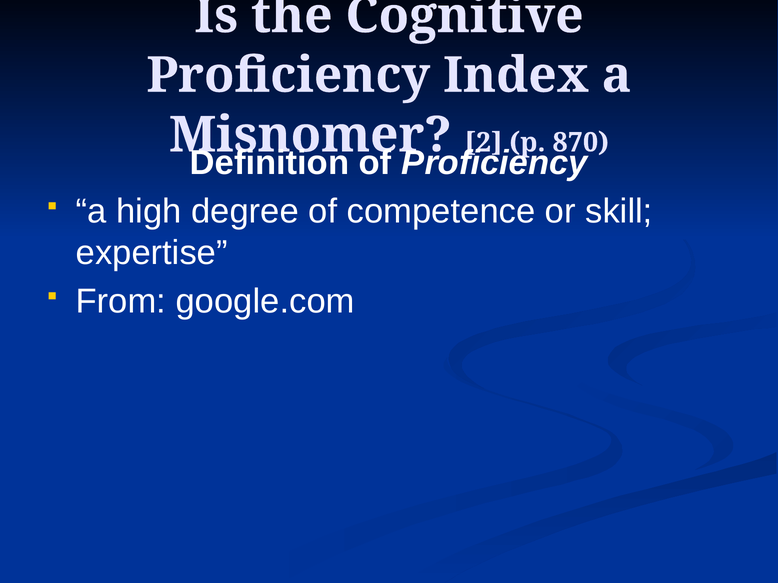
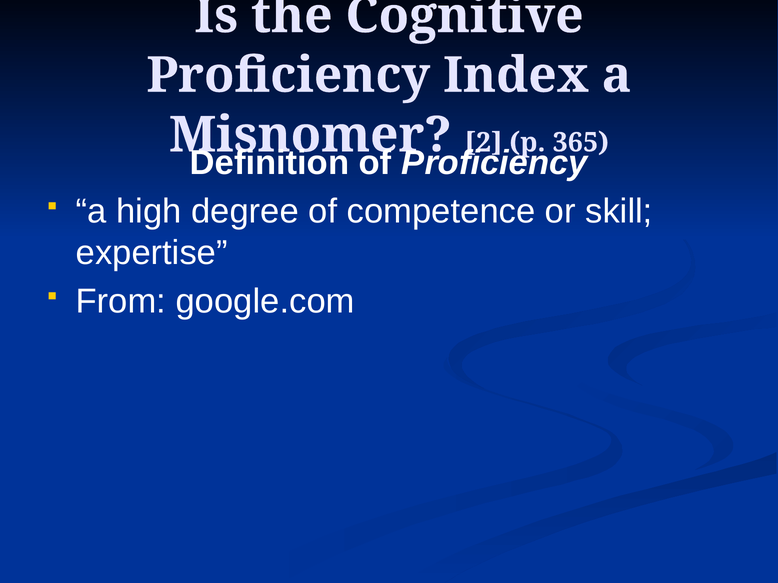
870: 870 -> 365
